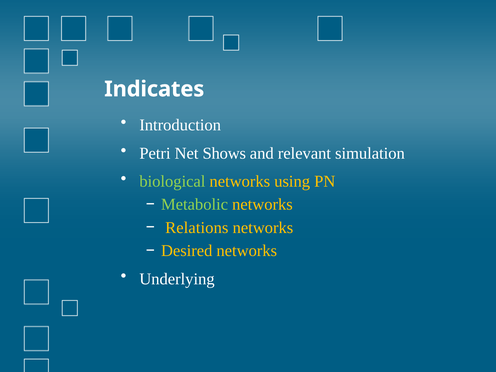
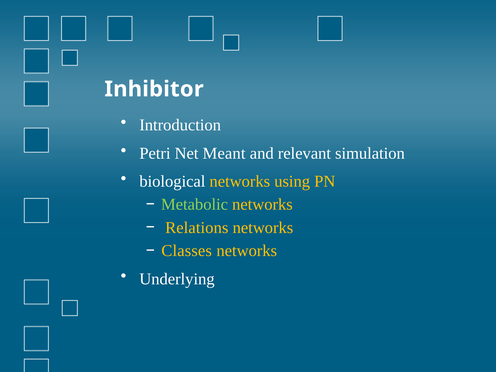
Indicates: Indicates -> Inhibitor
Shows: Shows -> Meant
biological colour: light green -> white
Desired: Desired -> Classes
